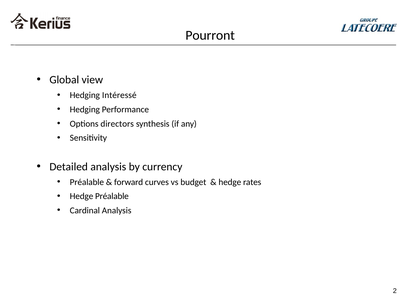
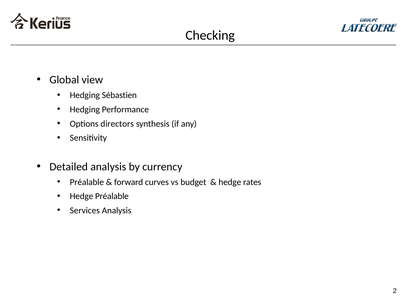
Pourront: Pourront -> Checking
Intéressé: Intéressé -> Sébastien
Cardinal: Cardinal -> Services
